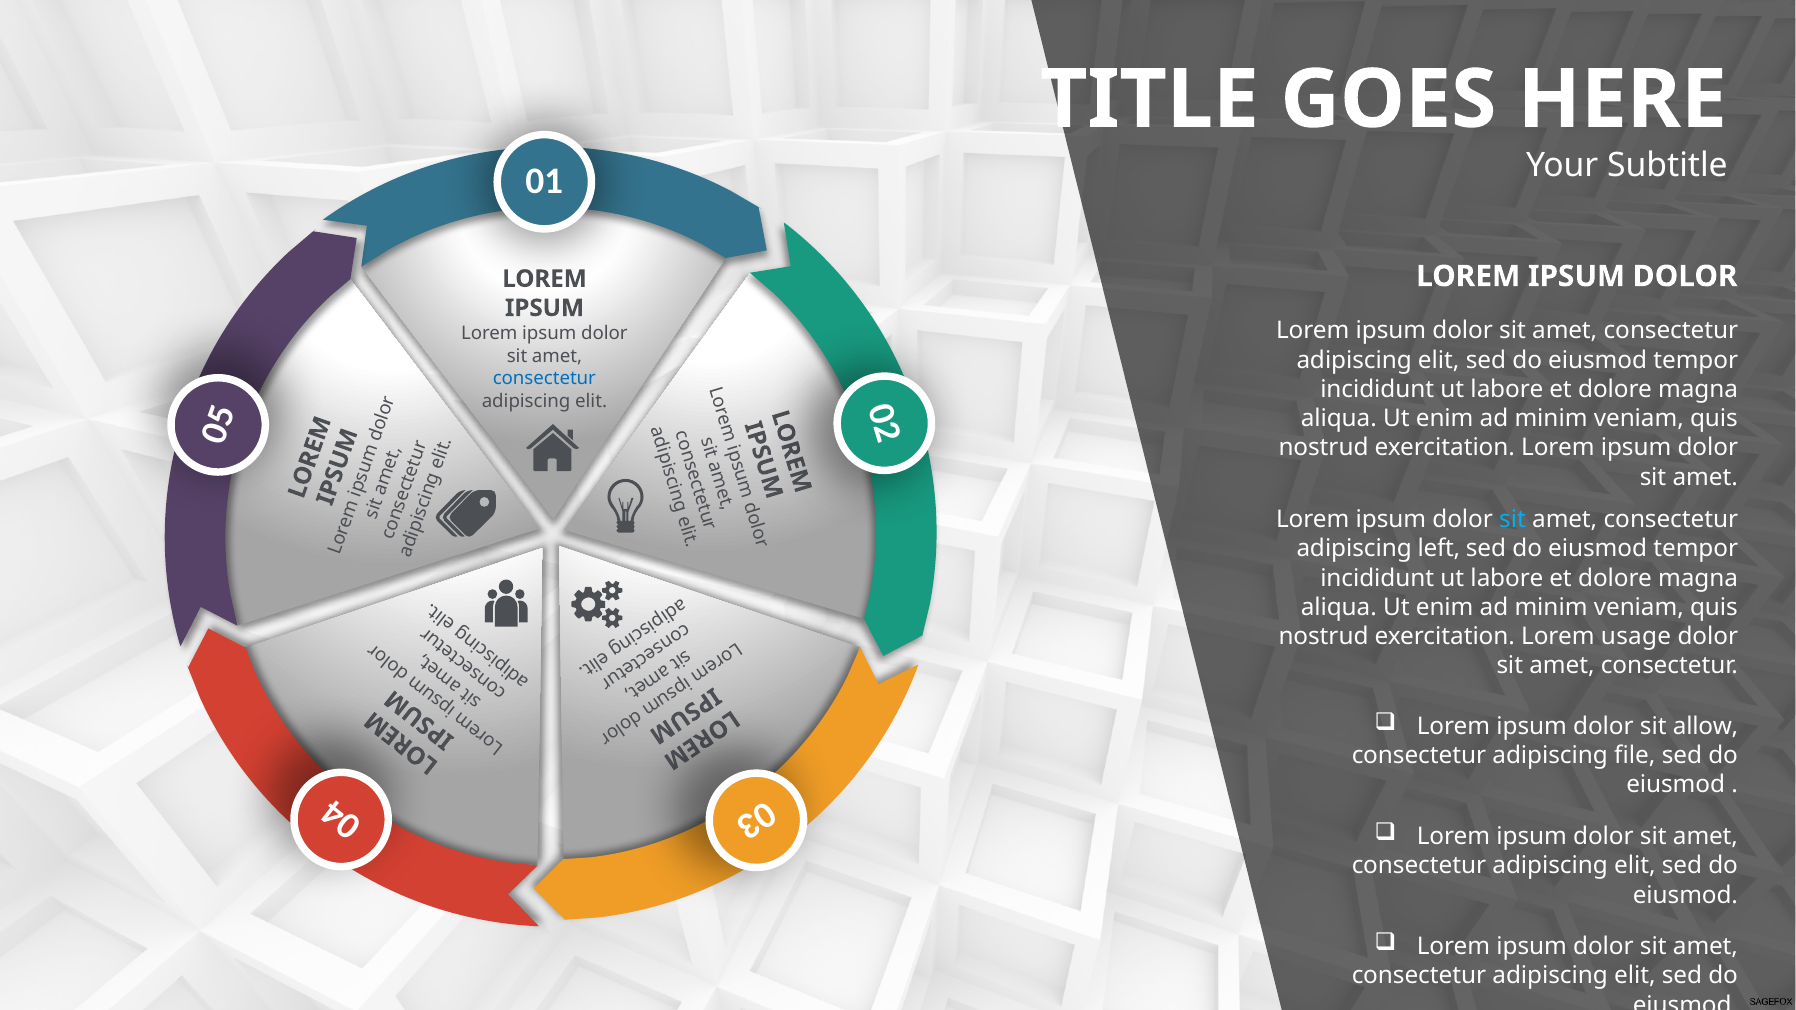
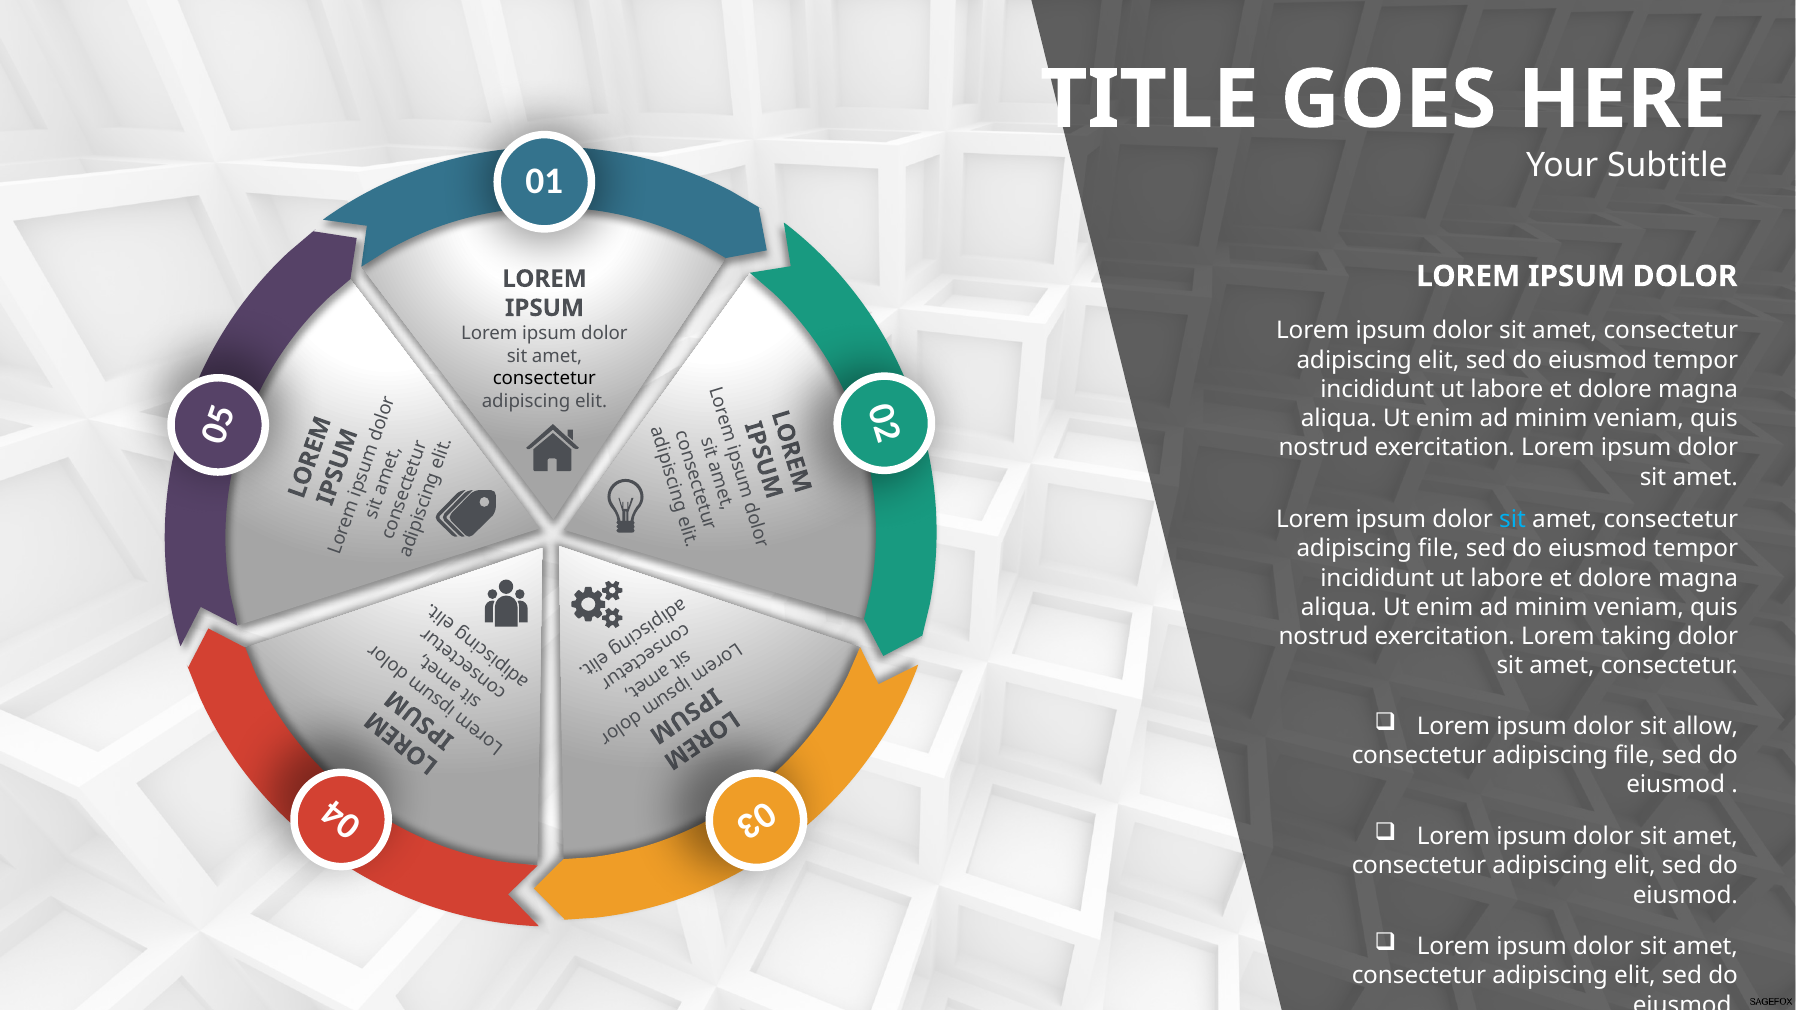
consectetur at (544, 379) colour: blue -> black
left at (1439, 549): left -> file
usage: usage -> taking
